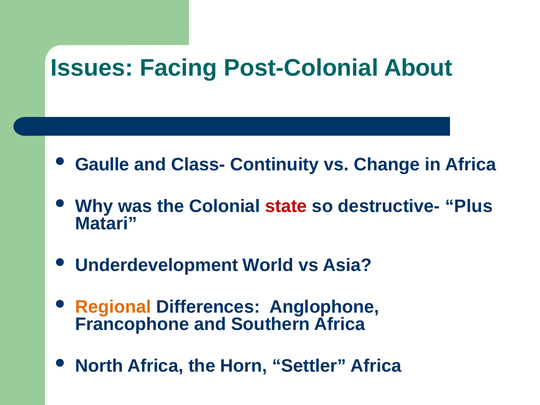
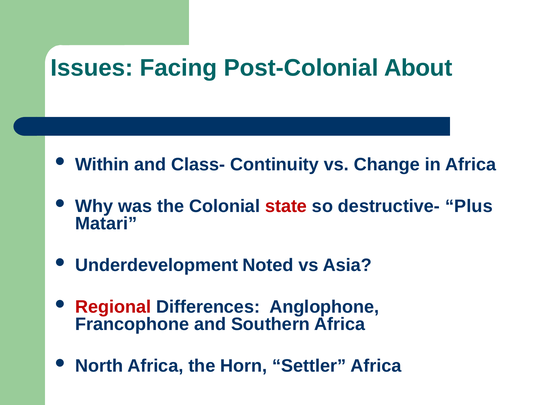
Gaulle: Gaulle -> Within
World: World -> Noted
Regional colour: orange -> red
